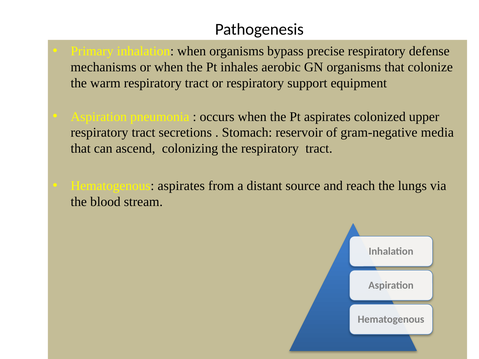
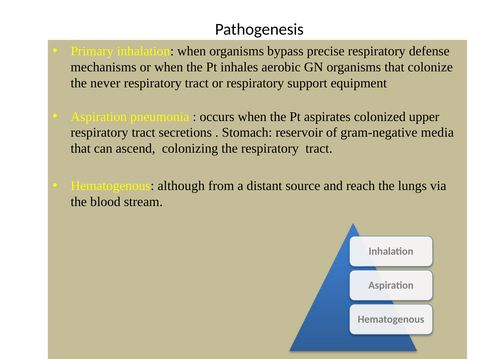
warm: warm -> never
Hematogenous aspirates: aspirates -> although
